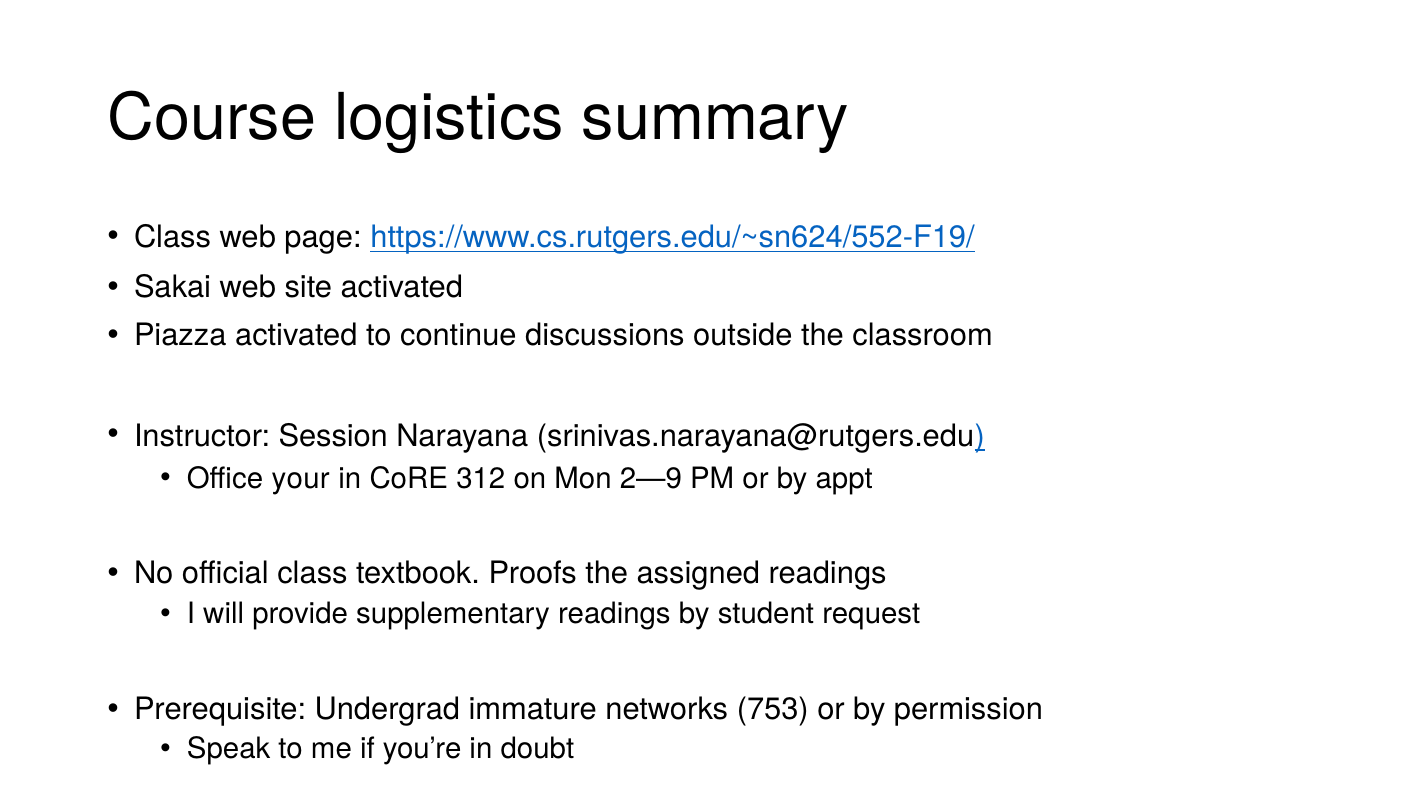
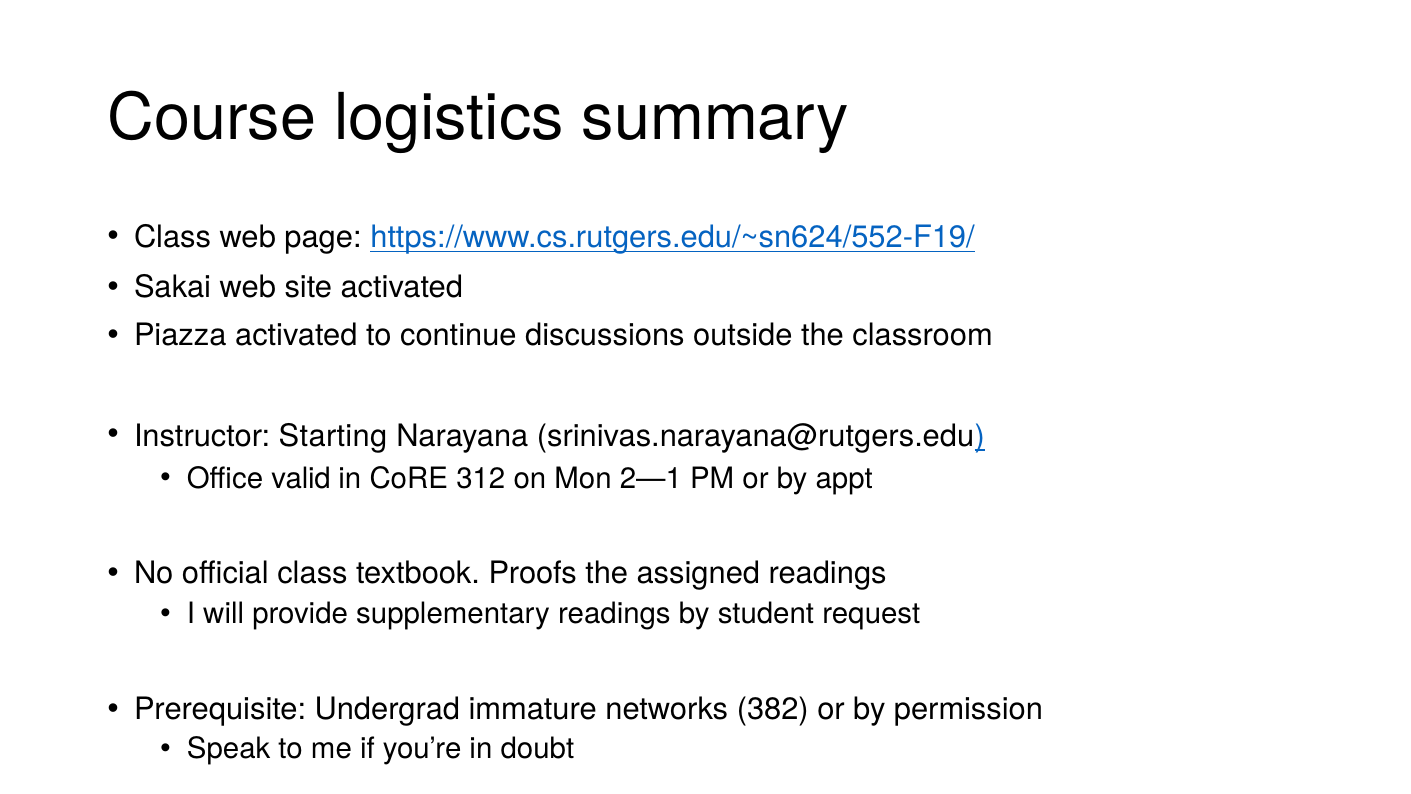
Session: Session -> Starting
your: your -> valid
2—9: 2—9 -> 2—1
753: 753 -> 382
